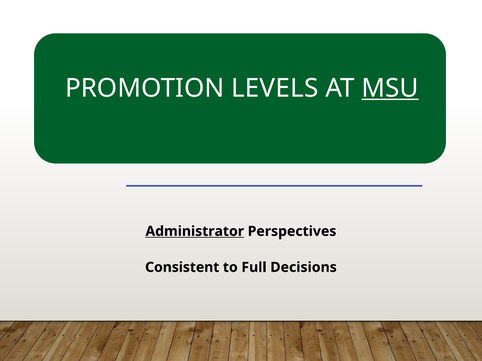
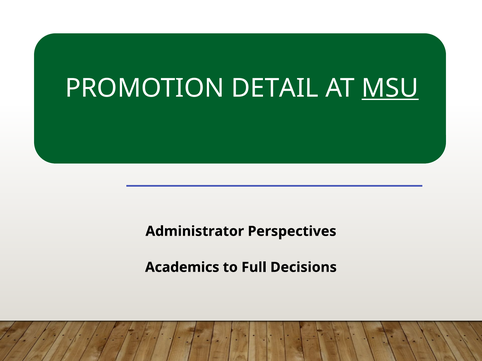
LEVELS: LEVELS -> DETAIL
Administrator underline: present -> none
Consistent: Consistent -> Academics
